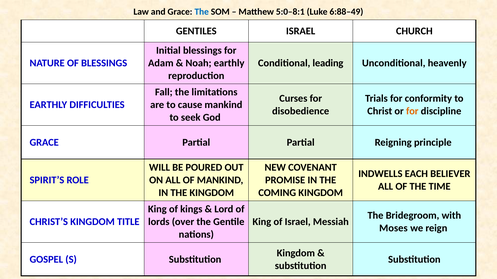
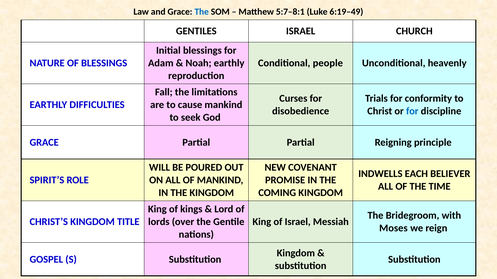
5:0–8:1: 5:0–8:1 -> 5:7–8:1
6:88–49: 6:88–49 -> 6:19–49
leading: leading -> people
for at (412, 111) colour: orange -> blue
